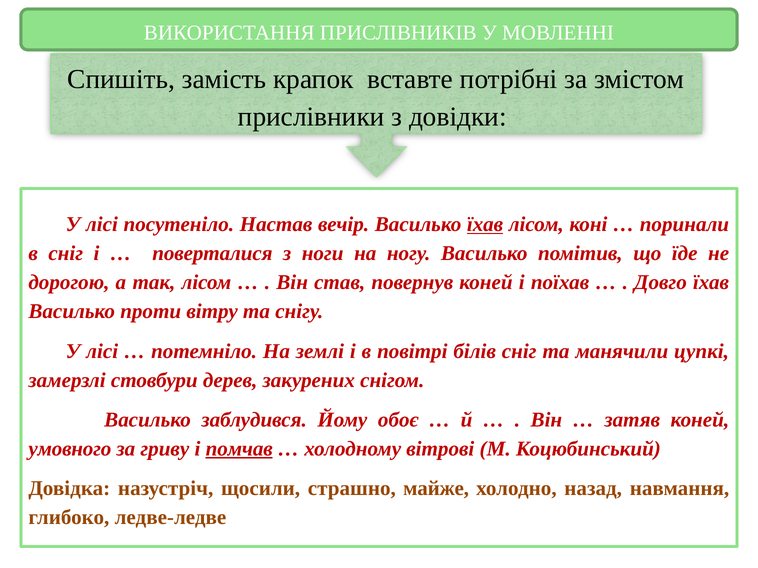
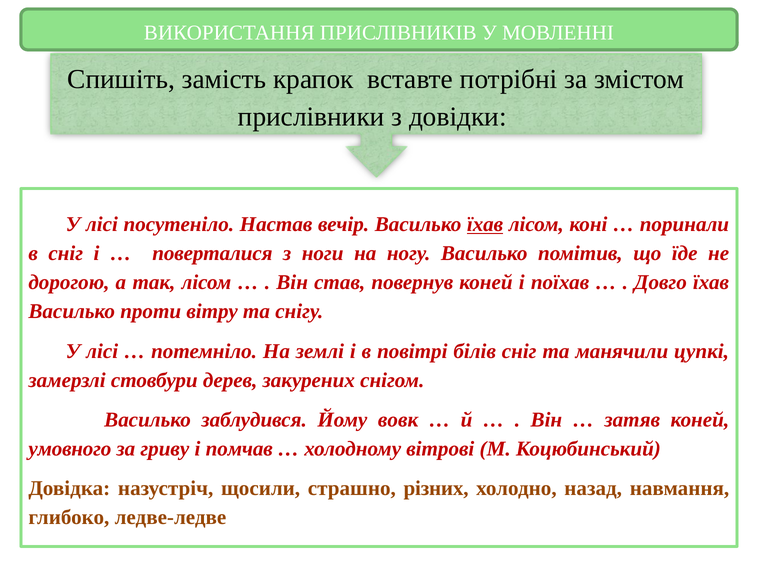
обоє: обоє -> вовк
помчав underline: present -> none
майже: майже -> різних
